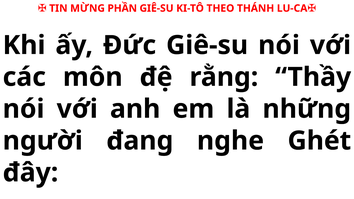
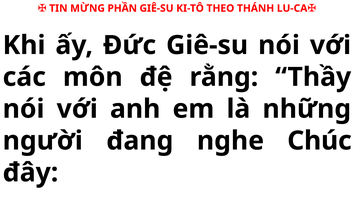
Ghét: Ghét -> Chúc
